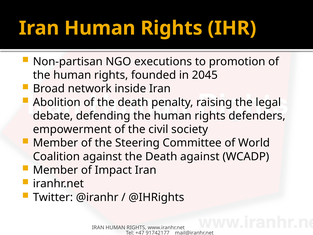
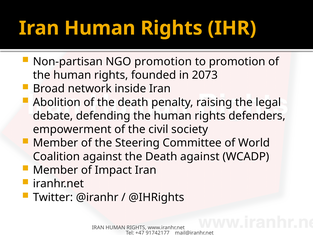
NGO executions: executions -> promotion
2045: 2045 -> 2073
